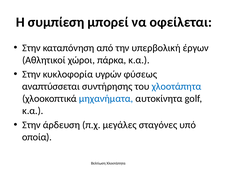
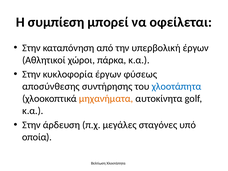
κυκλοφορία υγρών: υγρών -> έργων
αναπτύσσεται: αναπτύσσεται -> αποσύνθεσης
μηχανήματα colour: blue -> orange
